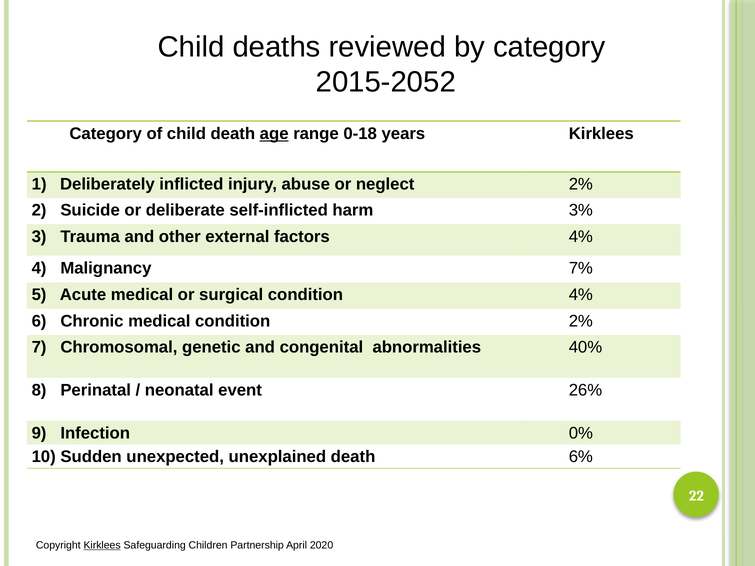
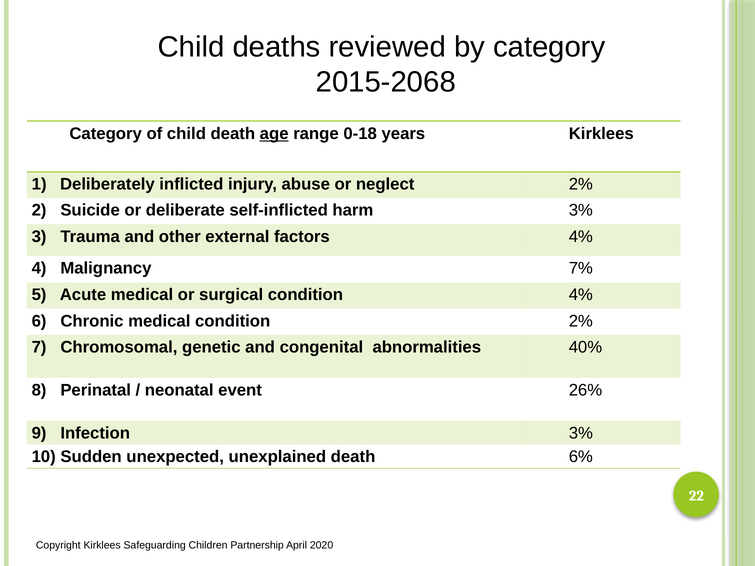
2015-2052: 2015-2052 -> 2015-2068
Infection 0%: 0% -> 3%
Kirklees at (102, 545) underline: present -> none
